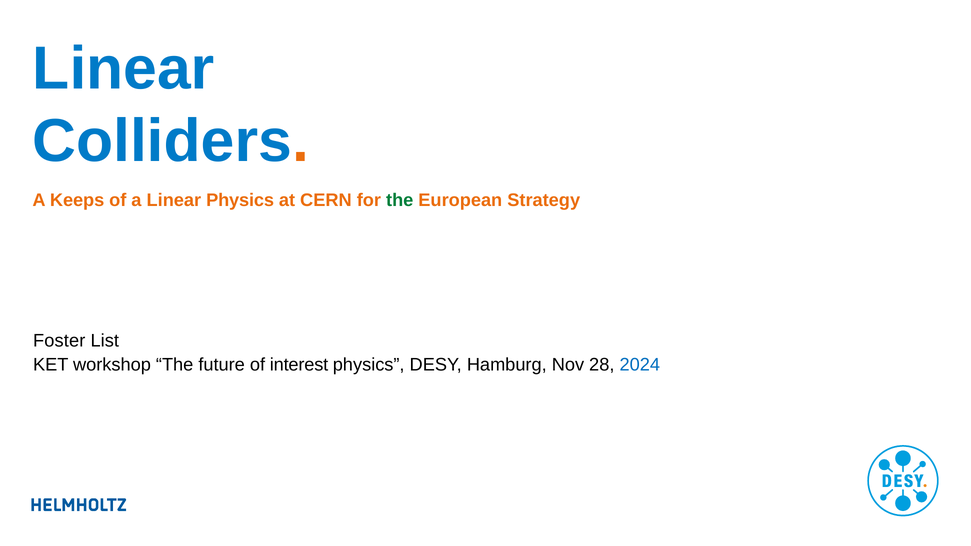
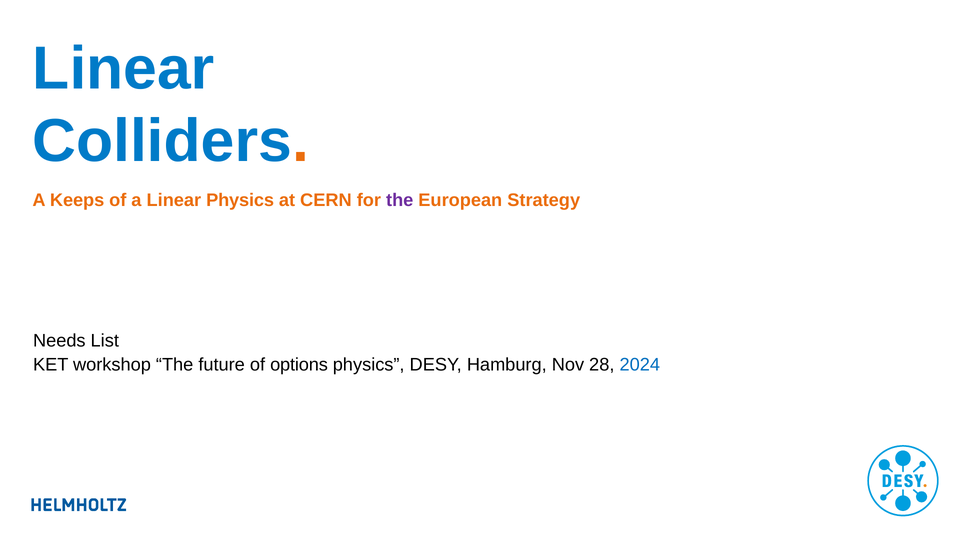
the at (400, 200) colour: green -> purple
Foster: Foster -> Needs
interest: interest -> options
